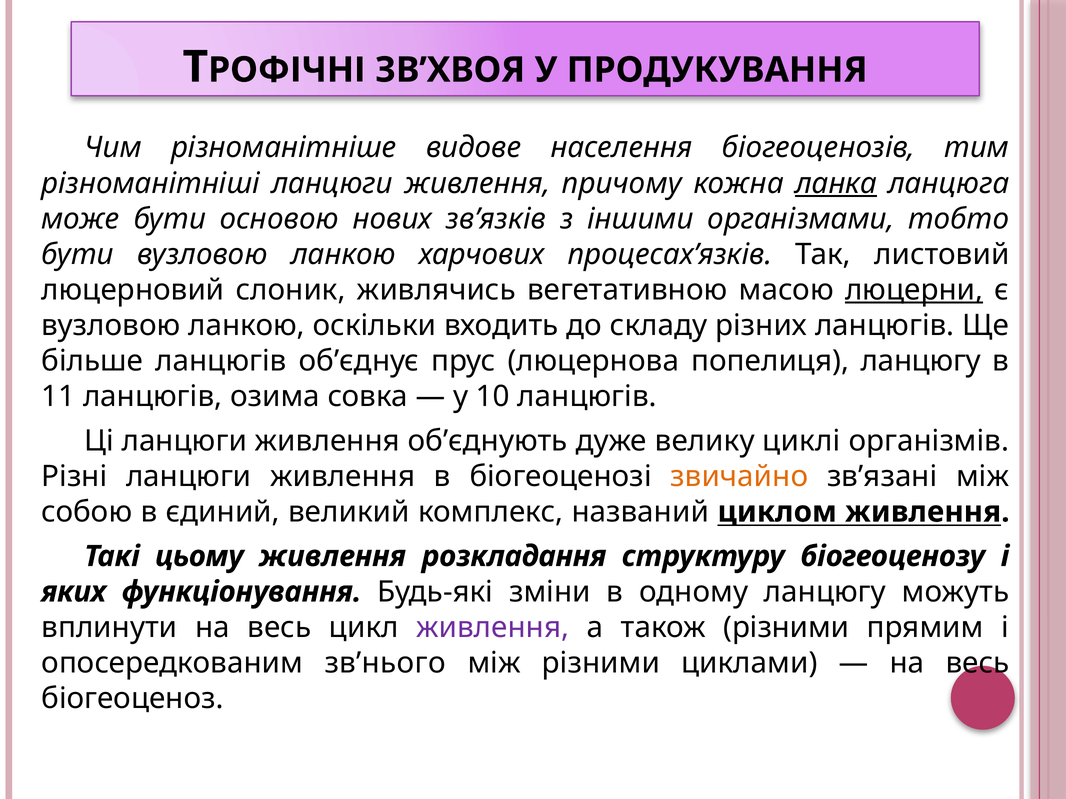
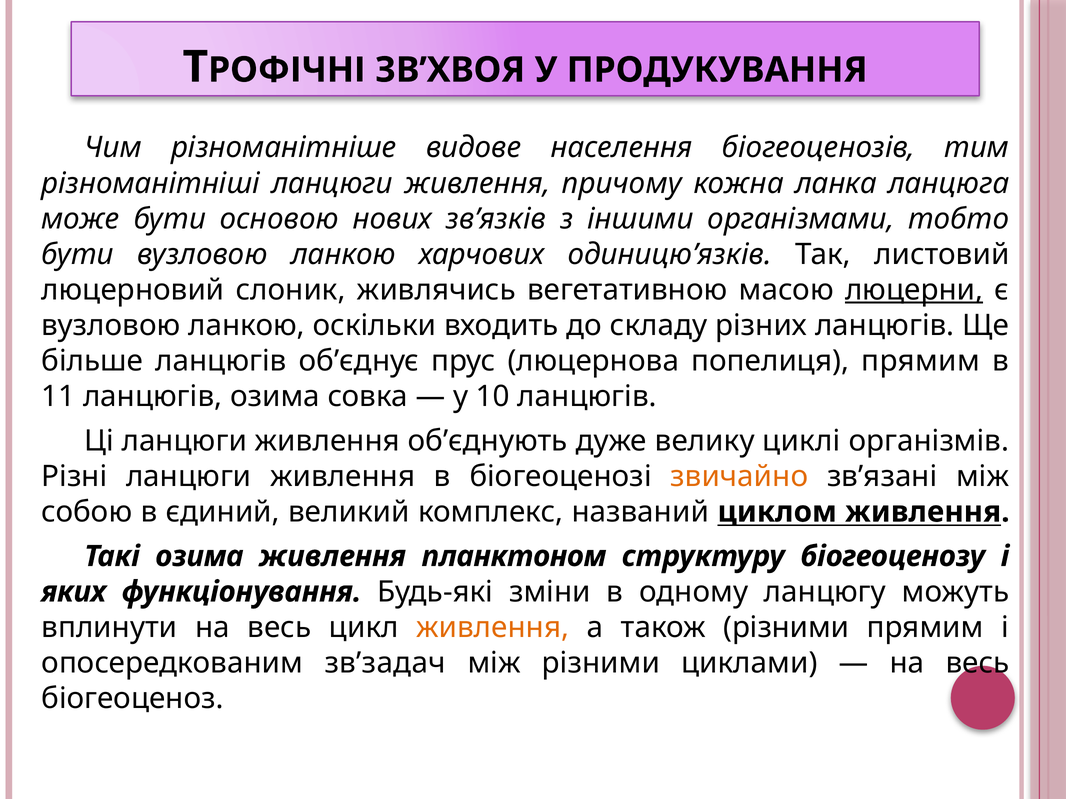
ланка underline: present -> none
процесах’язків: процесах’язків -> одиницю’язків
попелиця ланцюгу: ланцюгу -> прямим
Такі цьому: цьому -> озима
розкладання: розкладання -> планктоном
живлення at (493, 628) colour: purple -> orange
зв’нього: зв’нього -> зв’задач
